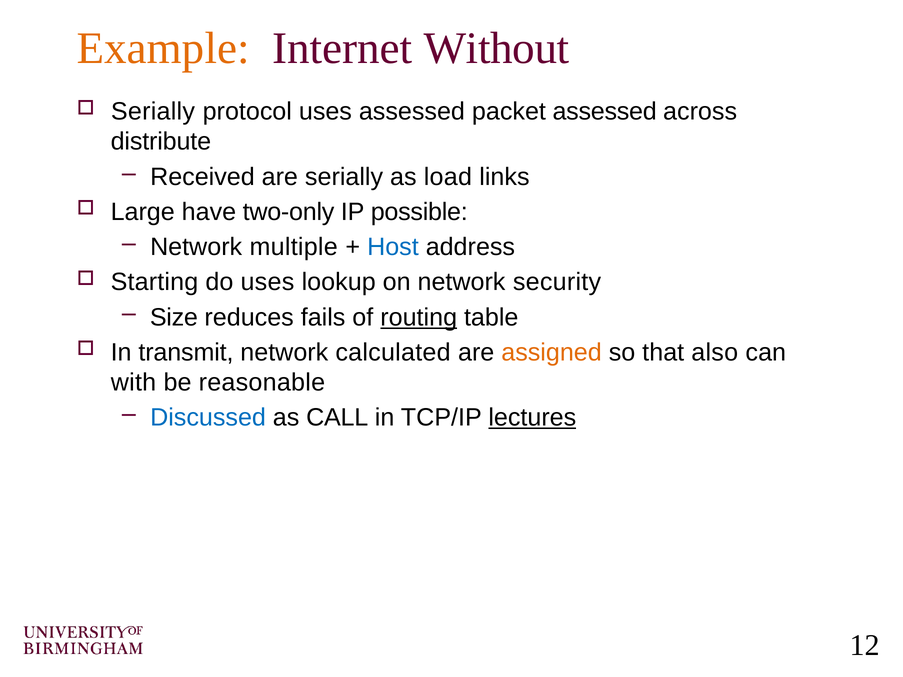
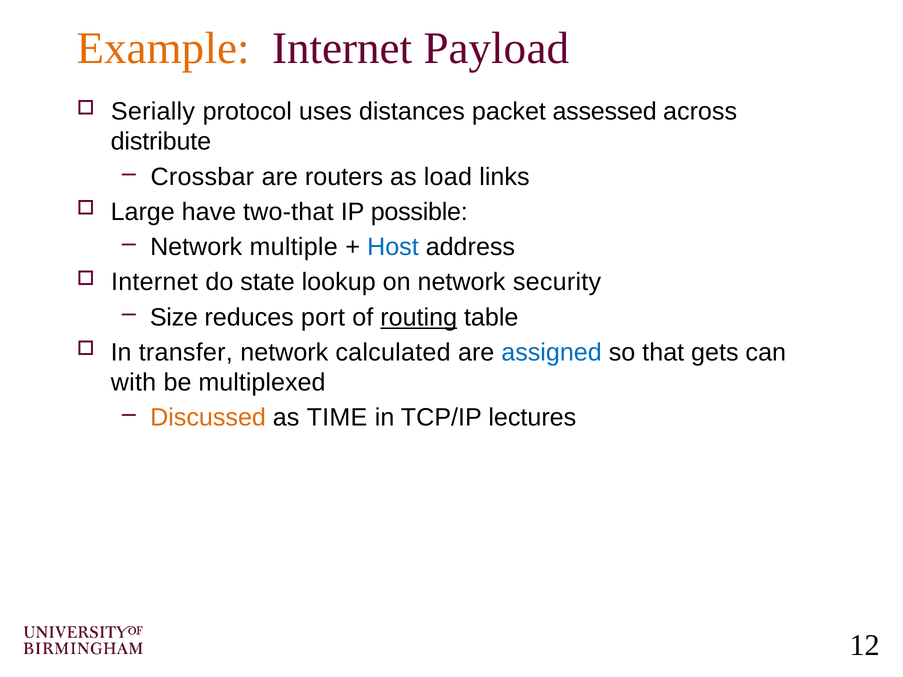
Without: Without -> Payload
uses assessed: assessed -> distances
Received: Received -> Crossbar
are serially: serially -> routers
two-only: two-only -> two-that
Starting at (154, 282): Starting -> Internet
do uses: uses -> state
fails: fails -> port
transmit: transmit -> transfer
assigned colour: orange -> blue
also: also -> gets
reasonable: reasonable -> multiplexed
Discussed colour: blue -> orange
CALL: CALL -> TIME
lectures underline: present -> none
